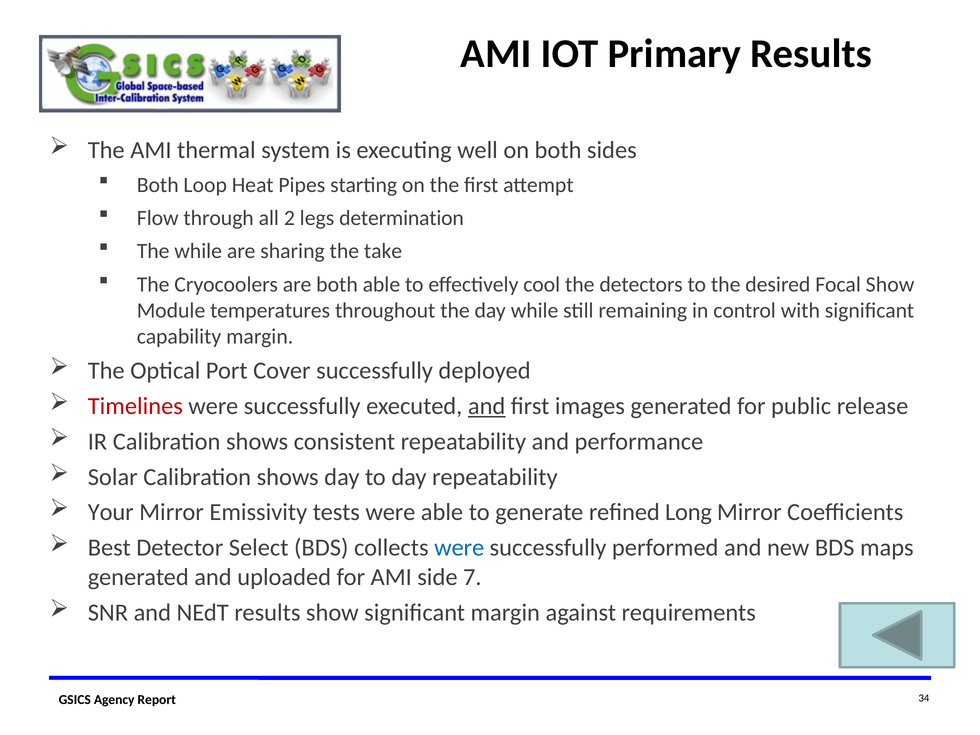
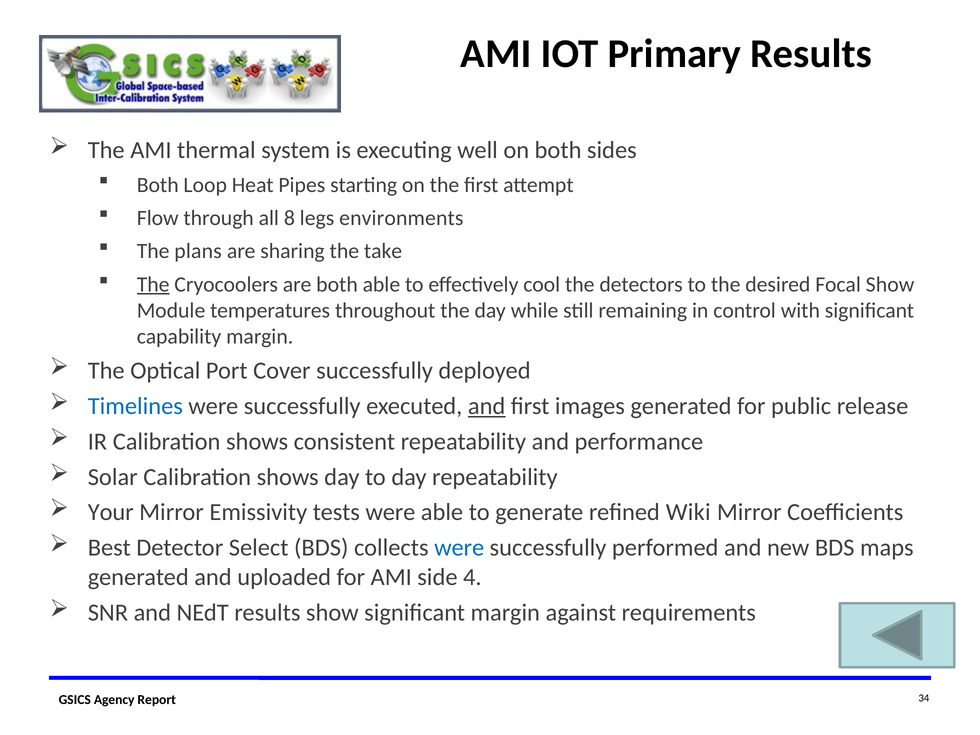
2: 2 -> 8
determination: determination -> environments
The while: while -> plans
The at (153, 285) underline: none -> present
Timelines colour: red -> blue
Long: Long -> Wiki
7: 7 -> 4
